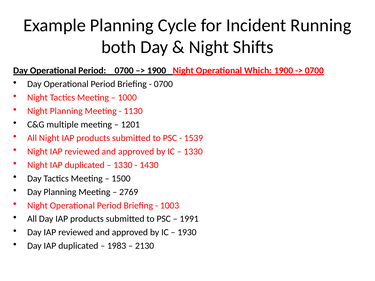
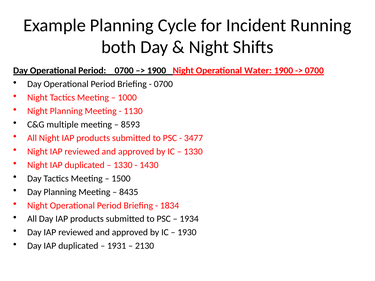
Which: Which -> Water
1201: 1201 -> 8593
1539: 1539 -> 3477
2769: 2769 -> 8435
1003: 1003 -> 1834
1991: 1991 -> 1934
1983: 1983 -> 1931
